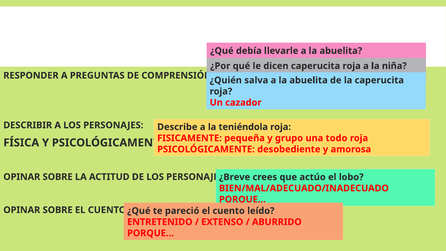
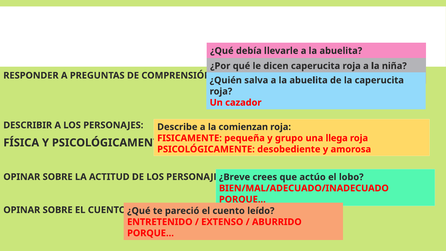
teniéndola: teniéndola -> comienzan
todo: todo -> llega
